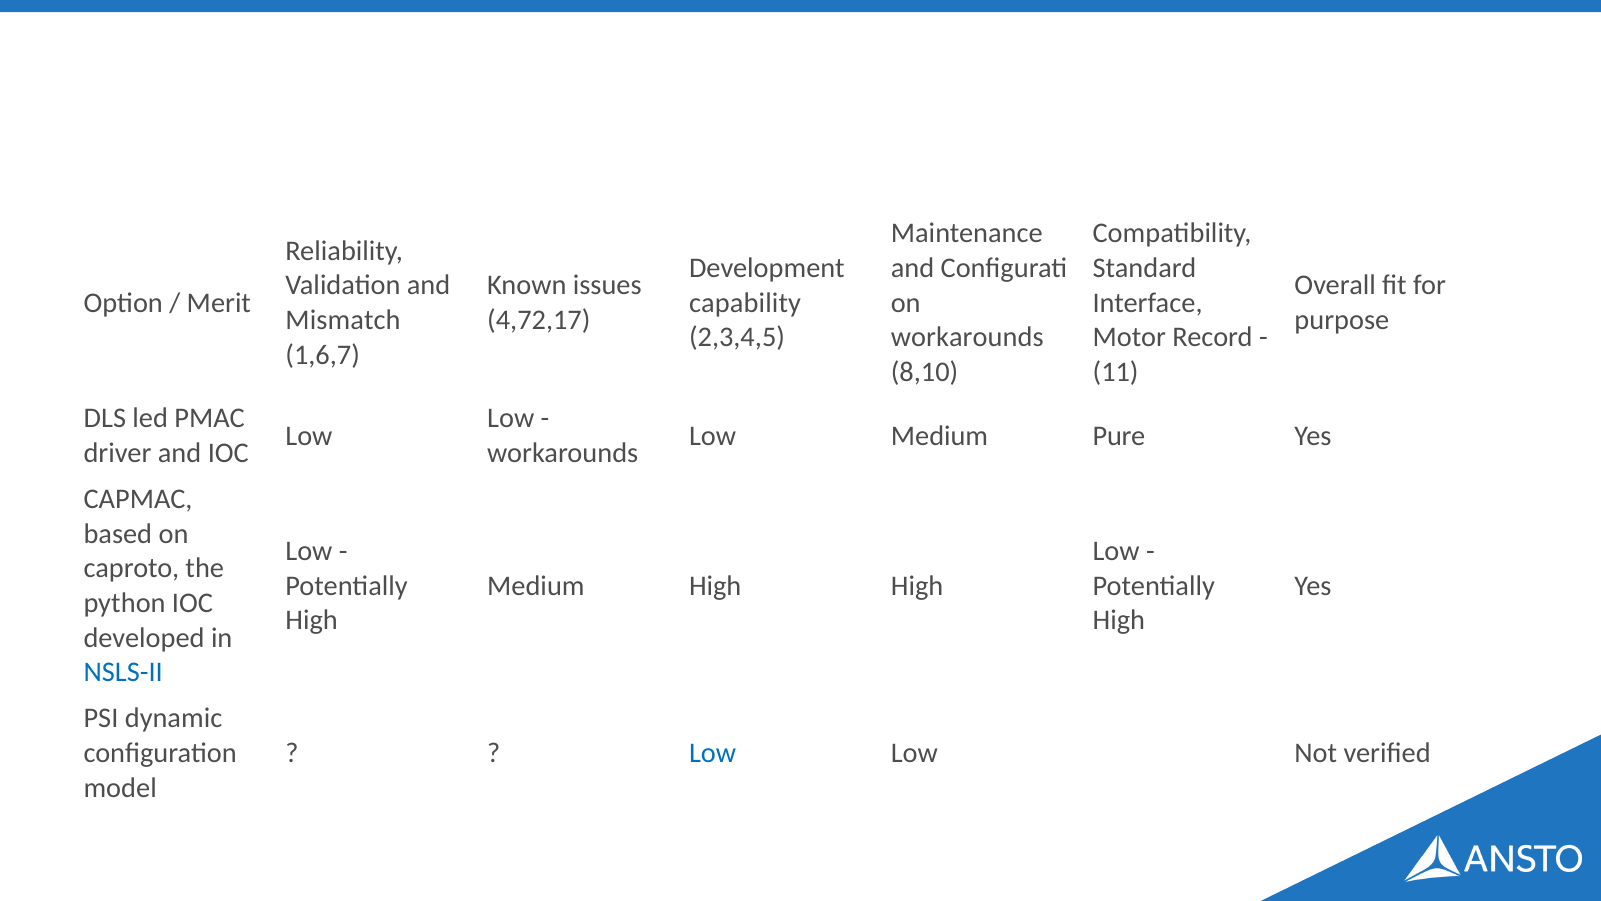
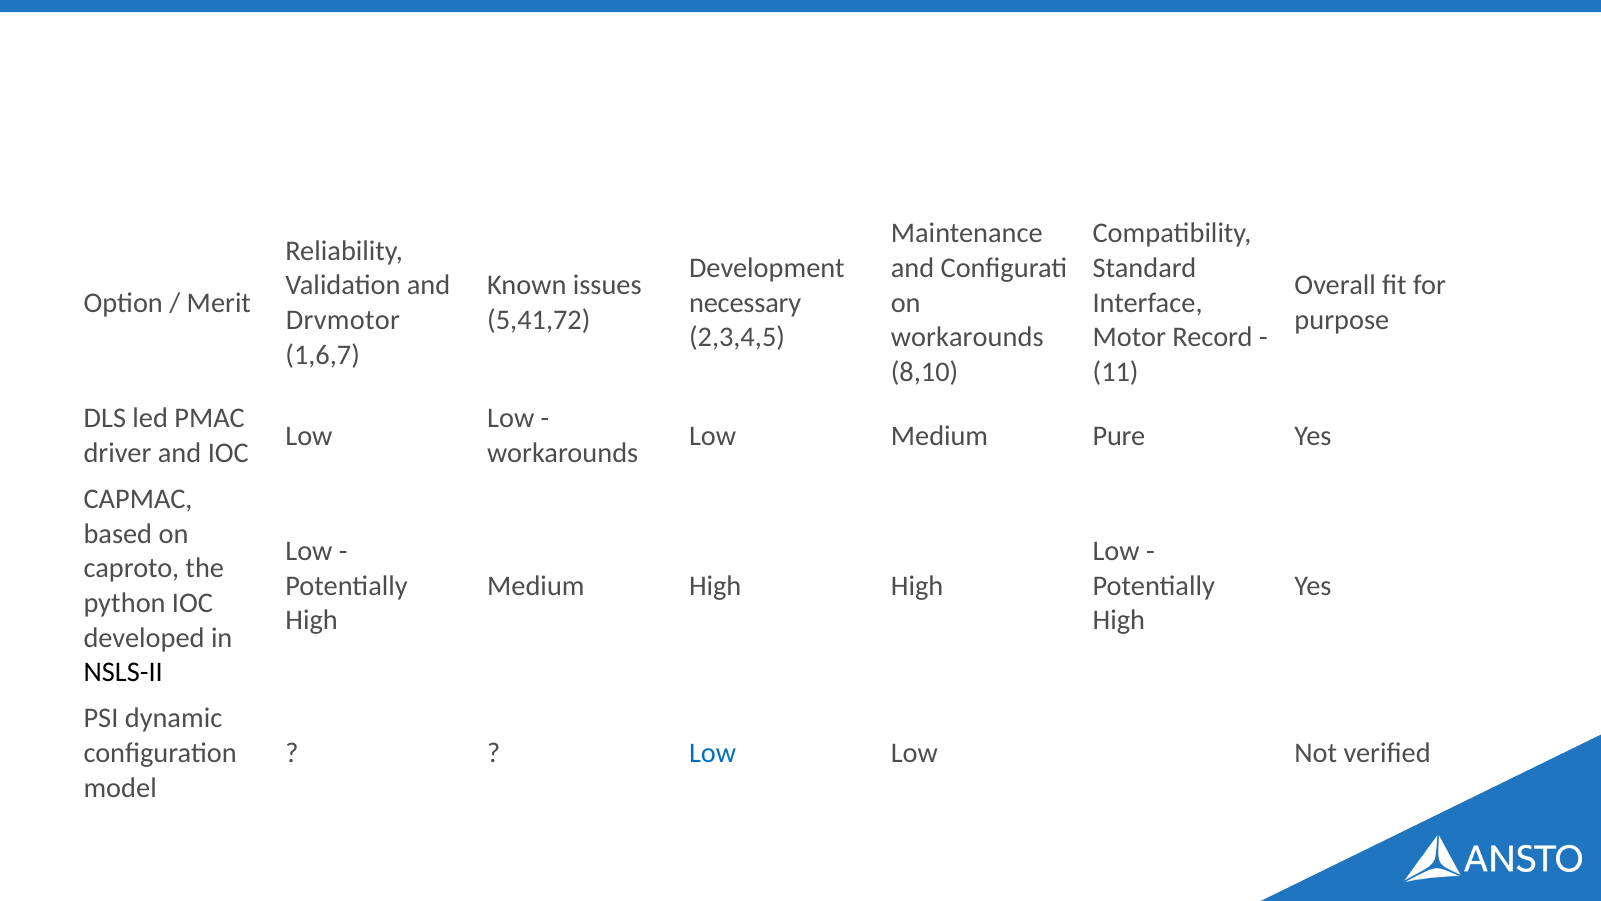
capability: capability -> necessary
Mismatch: Mismatch -> Drvmotor
4,72,17: 4,72,17 -> 5,41,72
NSLS-II colour: blue -> black
